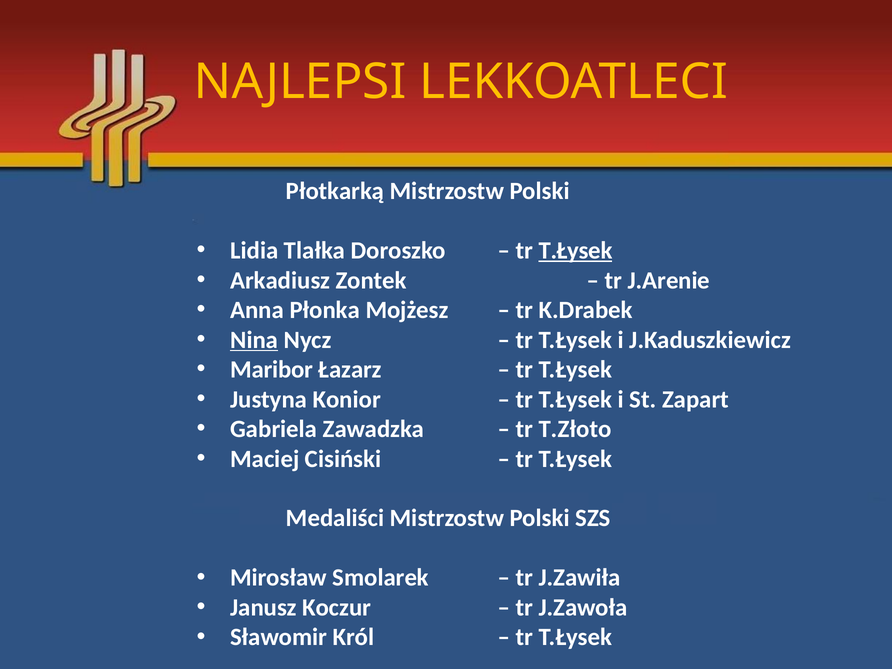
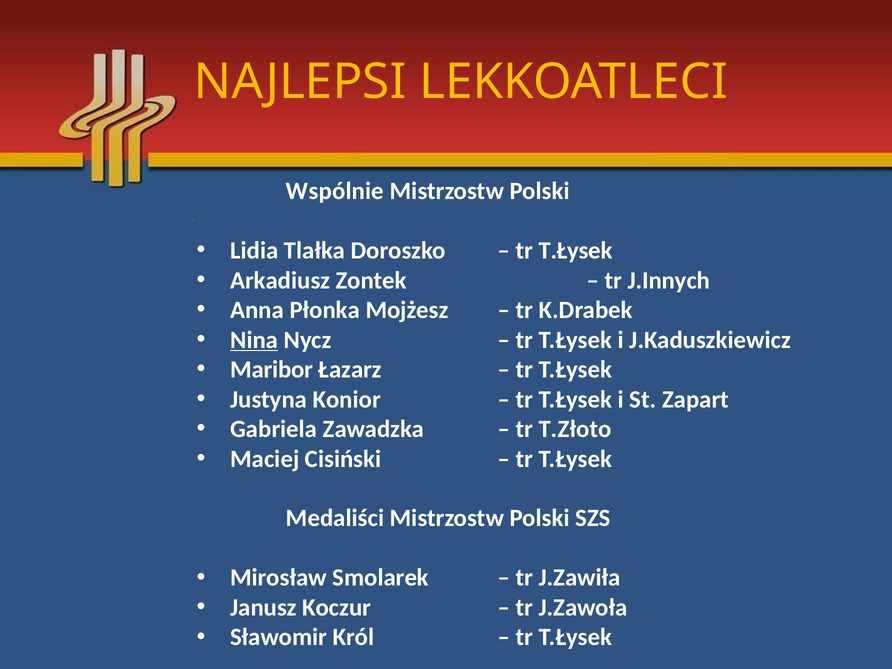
Płotkarką: Płotkarką -> Wspólnie
T.Łysek at (576, 251) underline: present -> none
J.Arenie: J.Arenie -> J.Innych
